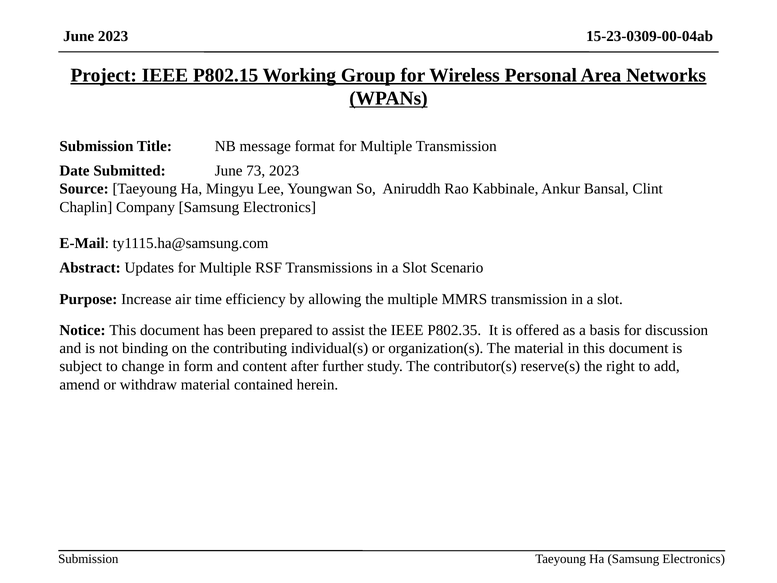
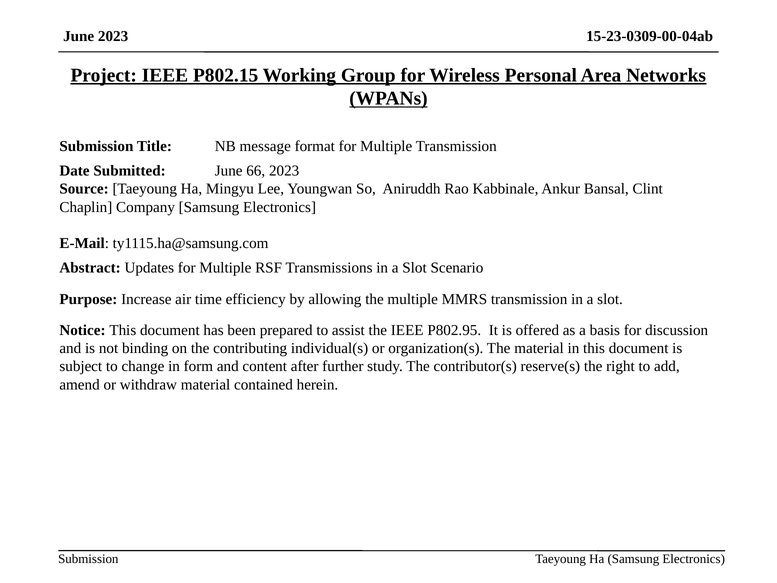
73: 73 -> 66
P802.35: P802.35 -> P802.95
